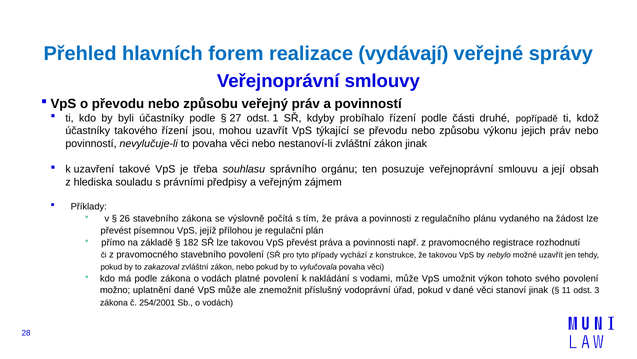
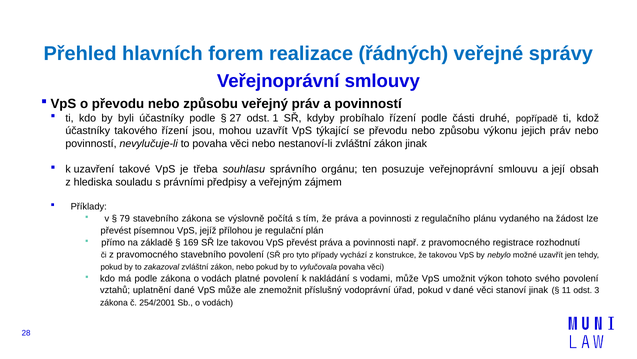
vydávají: vydávají -> řádných
26: 26 -> 79
182: 182 -> 169
možno: možno -> vztahů
